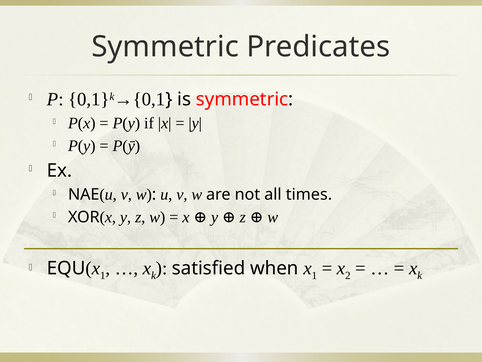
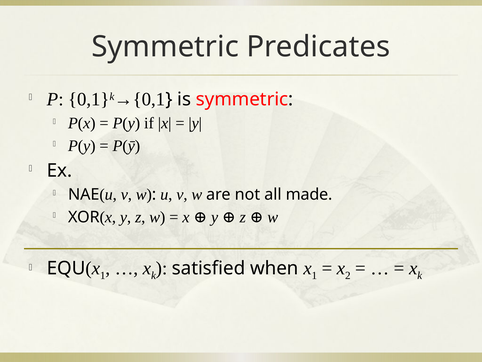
times: times -> made
